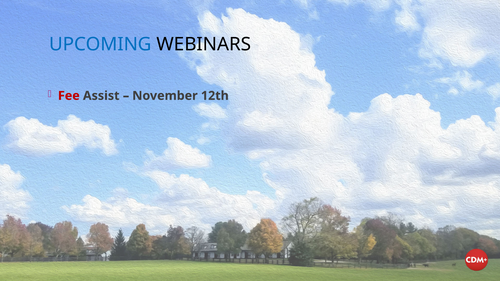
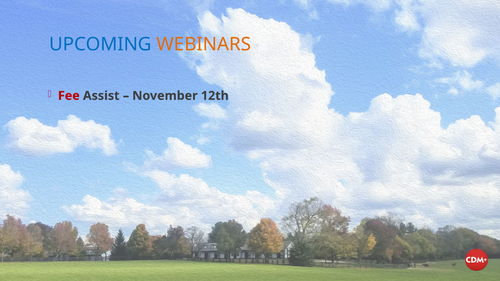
WEBINARS colour: black -> orange
